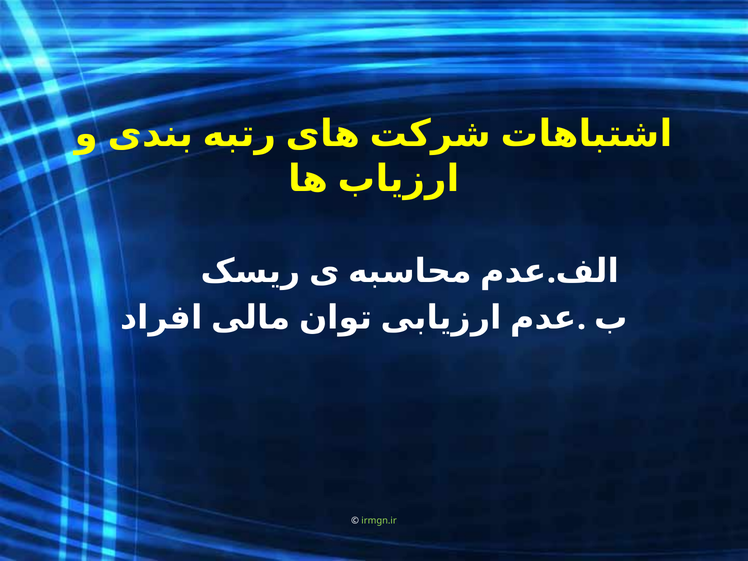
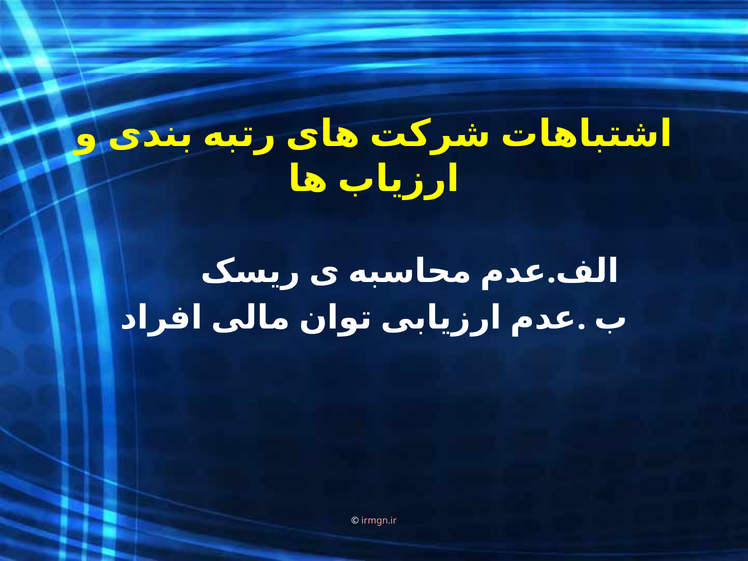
irmgn.ir colour: light green -> pink
